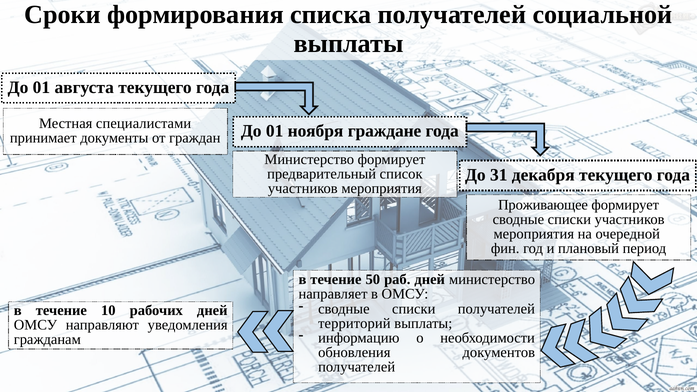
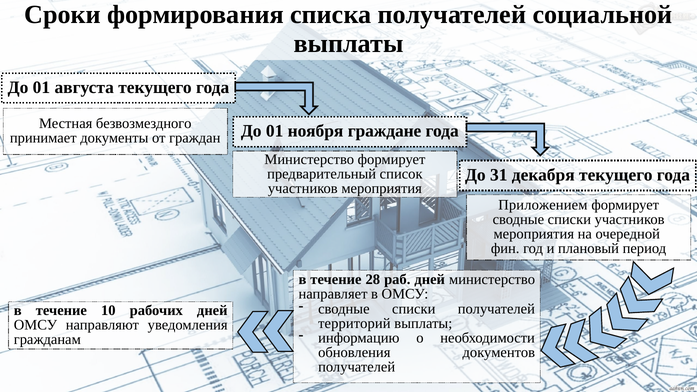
специалистами: специалистами -> безвозмездного
Проживающее: Проживающее -> Приложением
50: 50 -> 28
